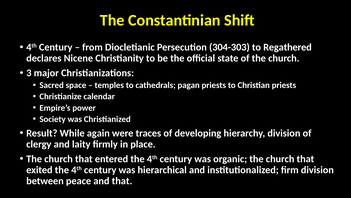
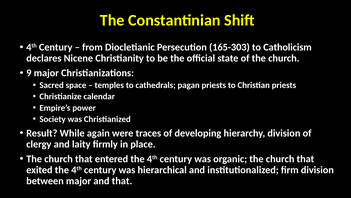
304-303: 304-303 -> 165-303
Regathered: Regathered -> Catholicism
3: 3 -> 9
between peace: peace -> major
